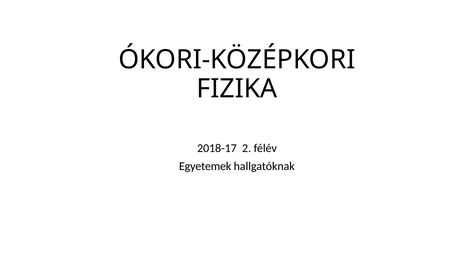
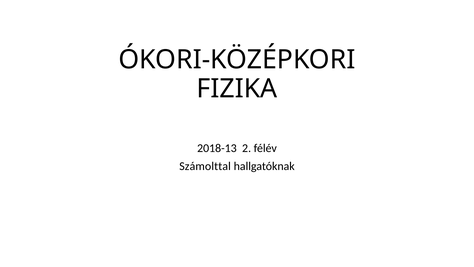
2018-17: 2018-17 -> 2018-13
Egyetemek: Egyetemek -> Számolttal
